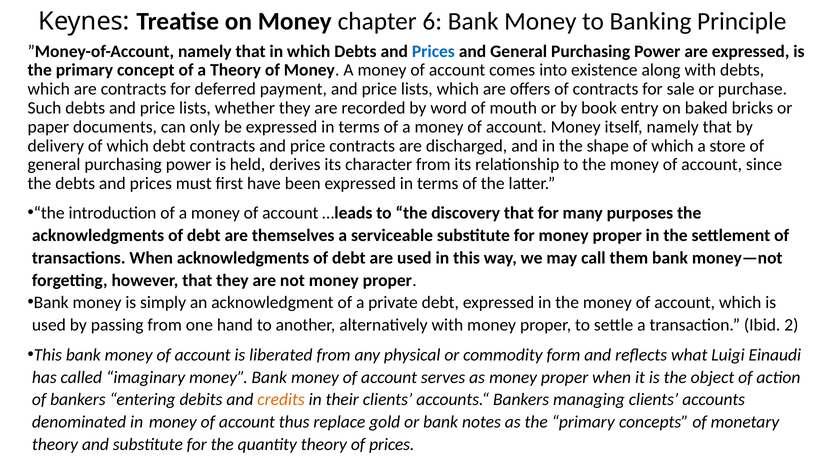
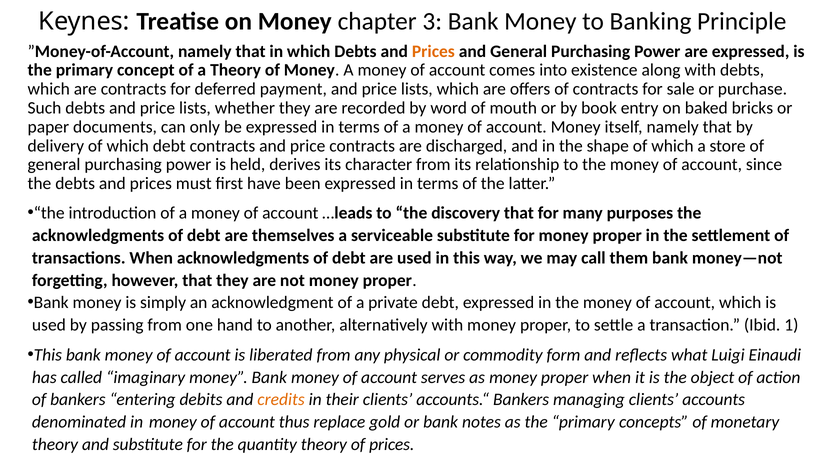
6: 6 -> 3
Prices at (433, 51) colour: blue -> orange
2: 2 -> 1
